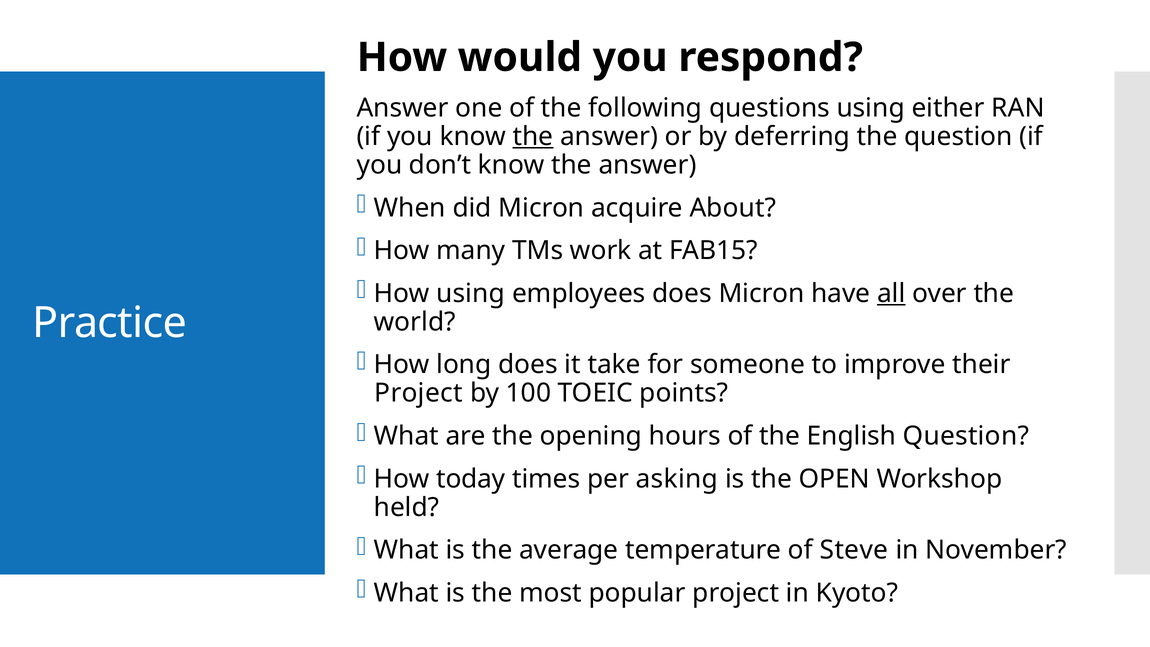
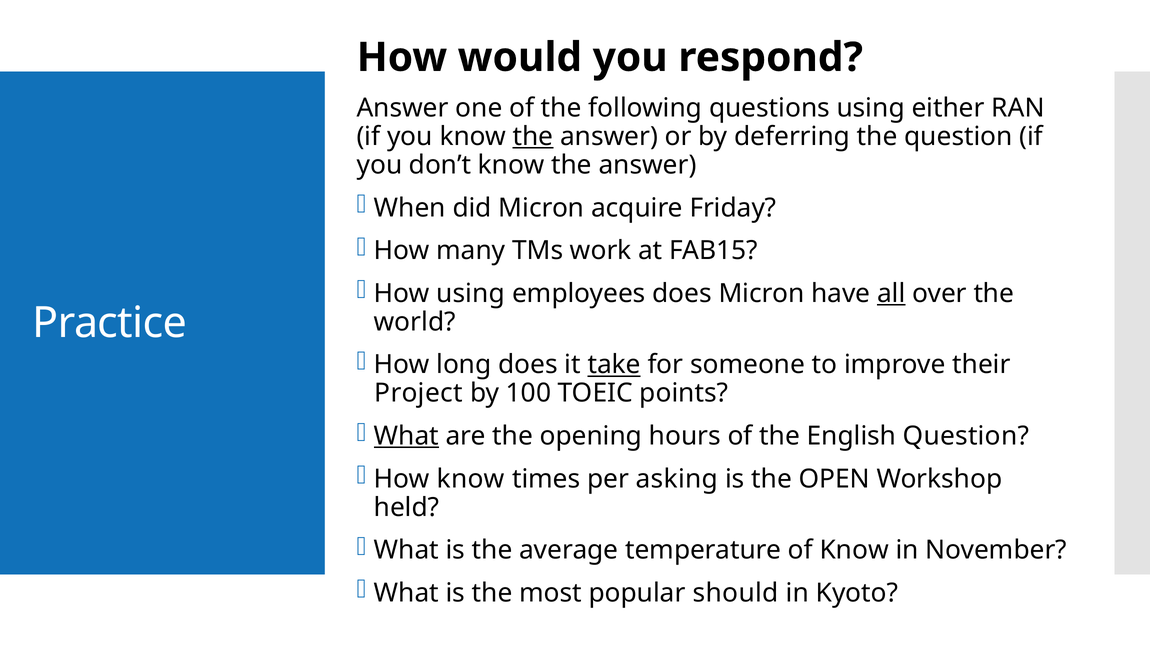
About: About -> Friday
take underline: none -> present
What at (406, 436) underline: none -> present
How today: today -> know
of Steve: Steve -> Know
popular project: project -> should
